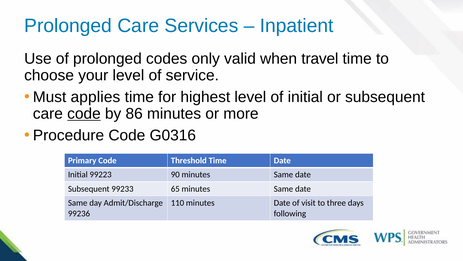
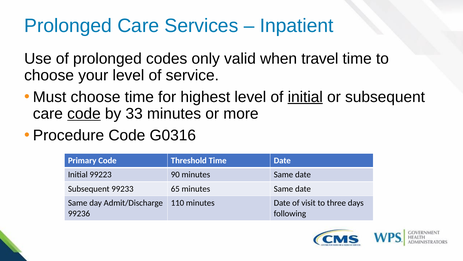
Must applies: applies -> choose
initial at (305, 97) underline: none -> present
86: 86 -> 33
